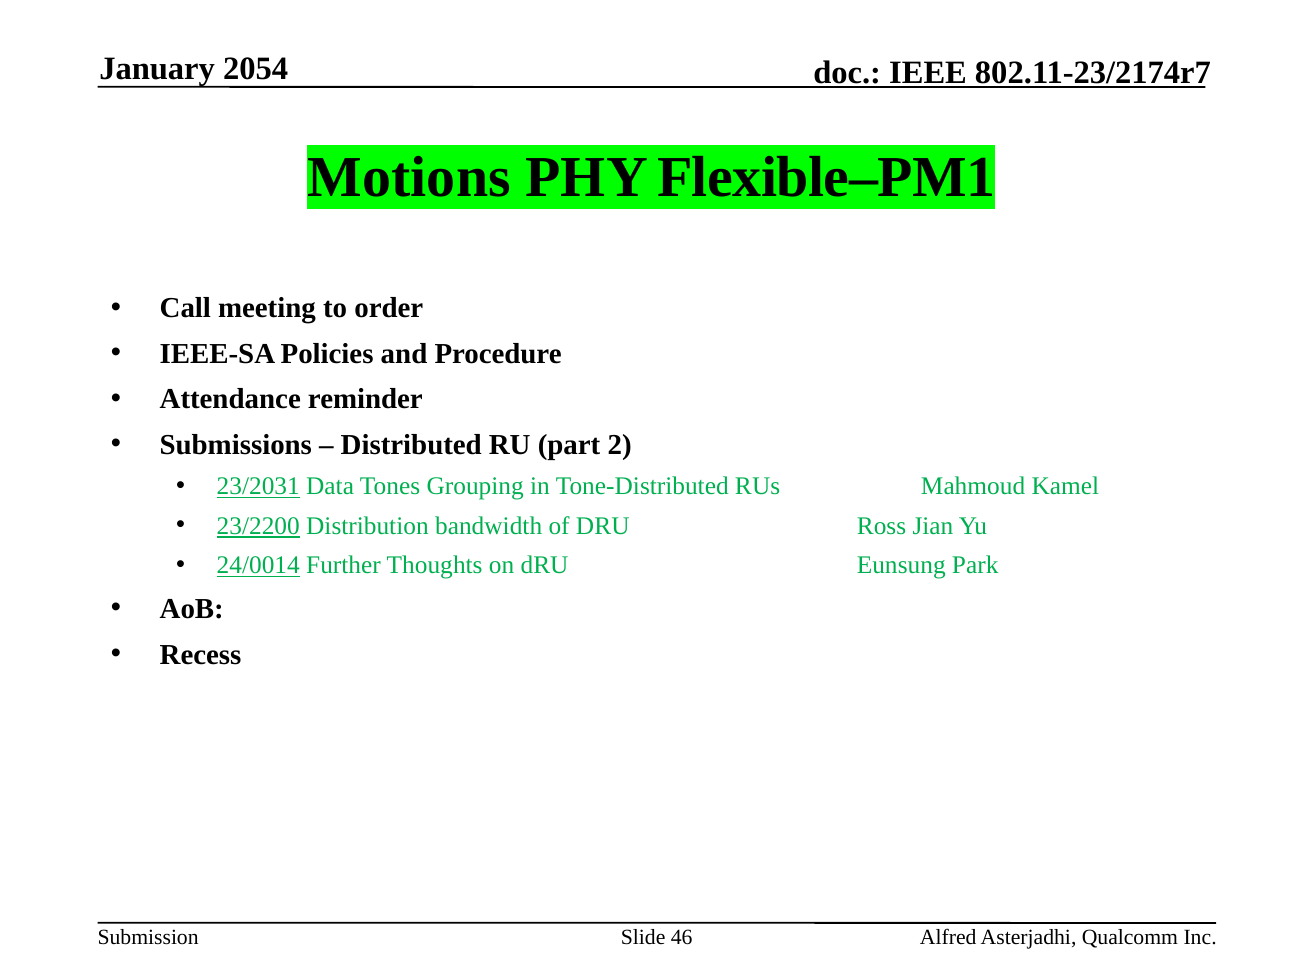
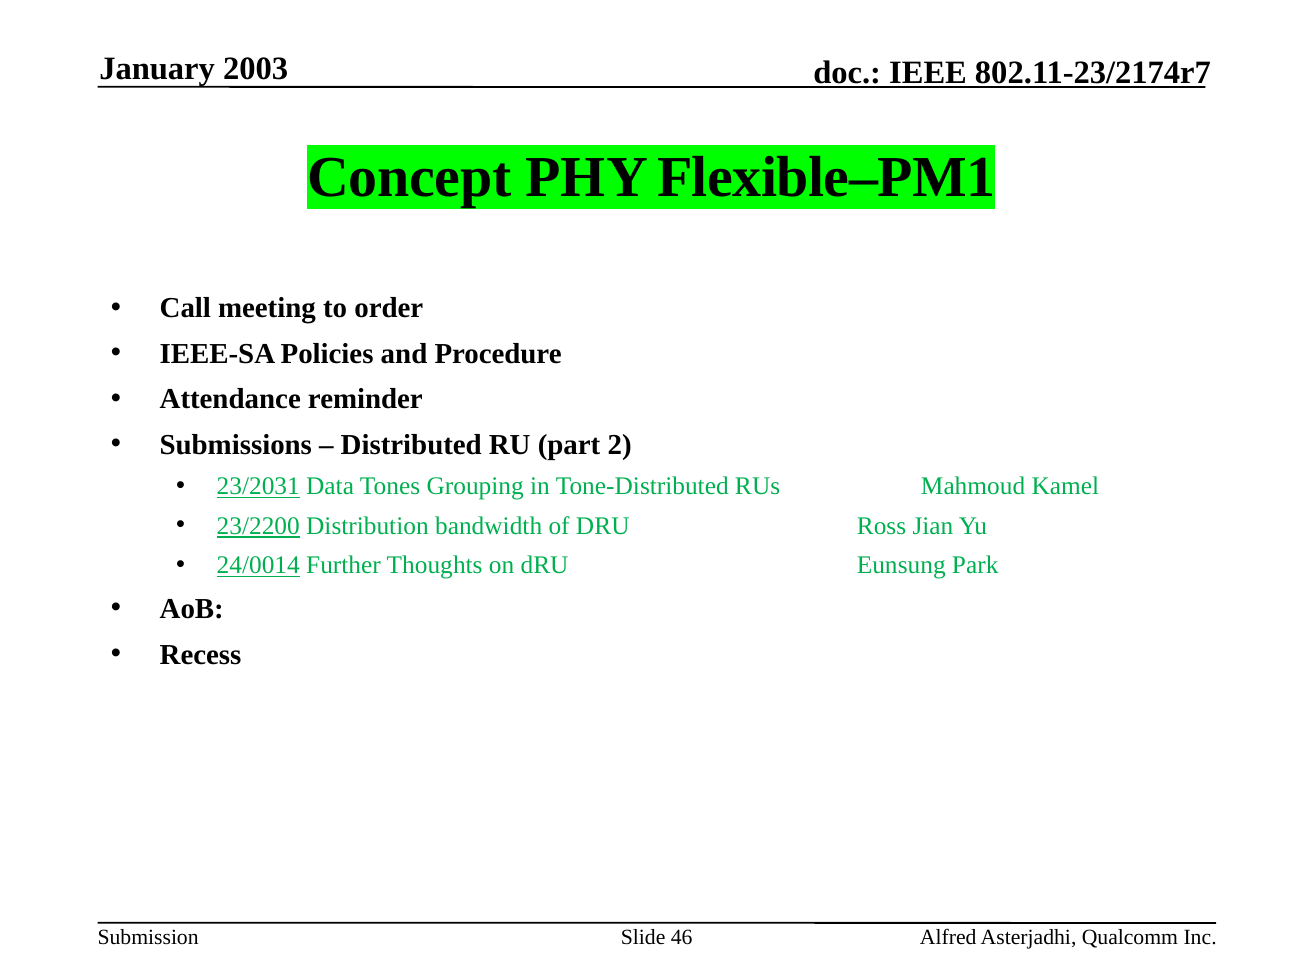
2054: 2054 -> 2003
Motions: Motions -> Concept
